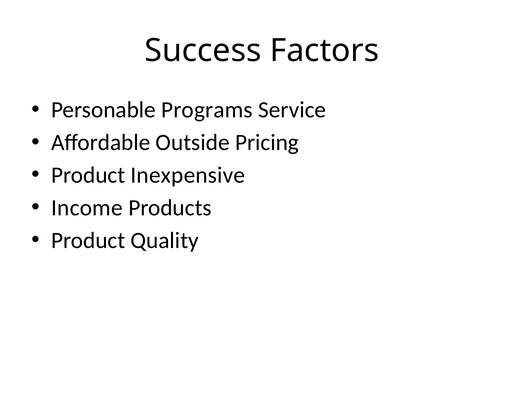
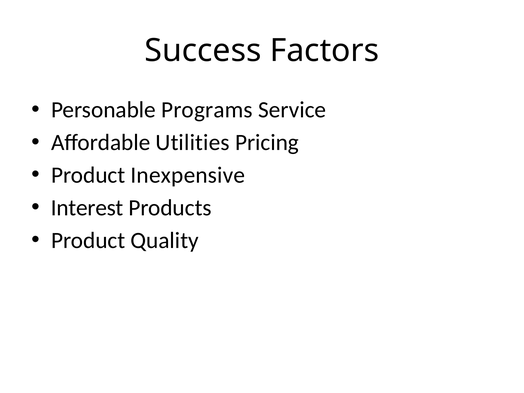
Outside: Outside -> Utilities
Income: Income -> Interest
